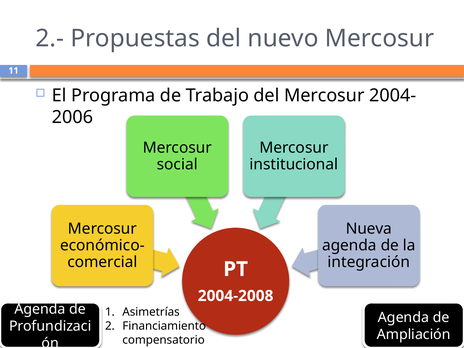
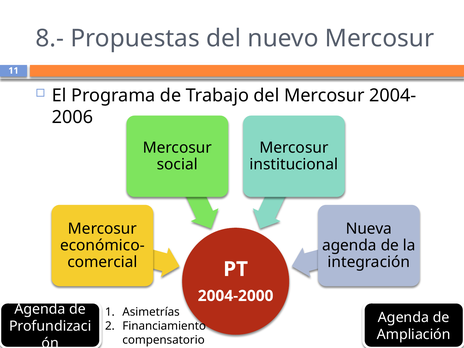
2.-: 2.- -> 8.-
2004-2008: 2004-2008 -> 2004-2000
